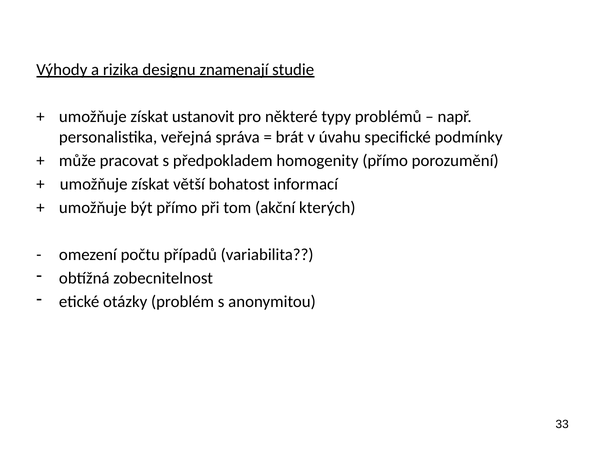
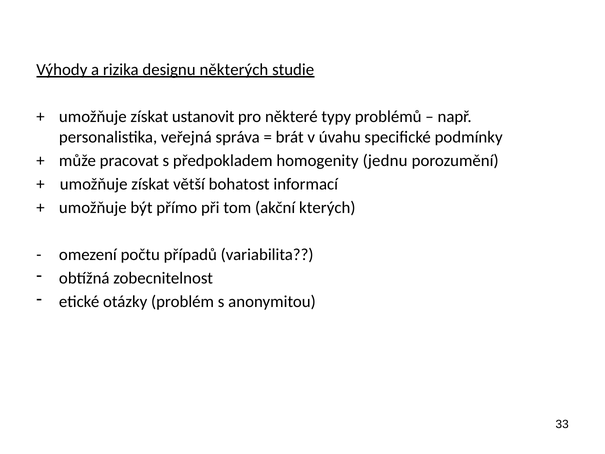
znamenají: znamenají -> některých
homogenity přímo: přímo -> jednu
